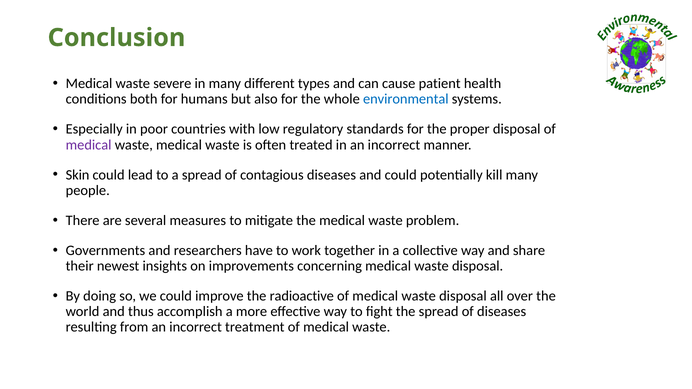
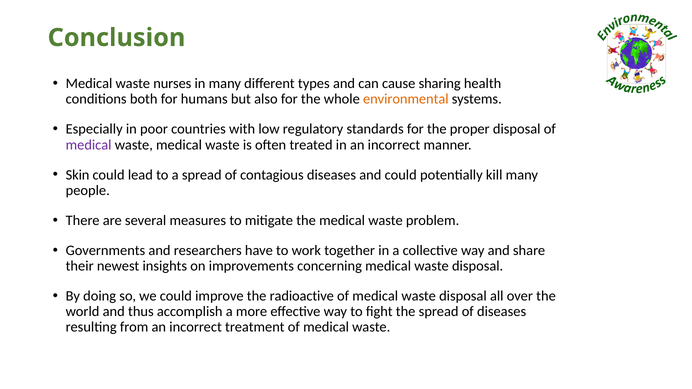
severe: severe -> nurses
patient: patient -> sharing
environmental colour: blue -> orange
